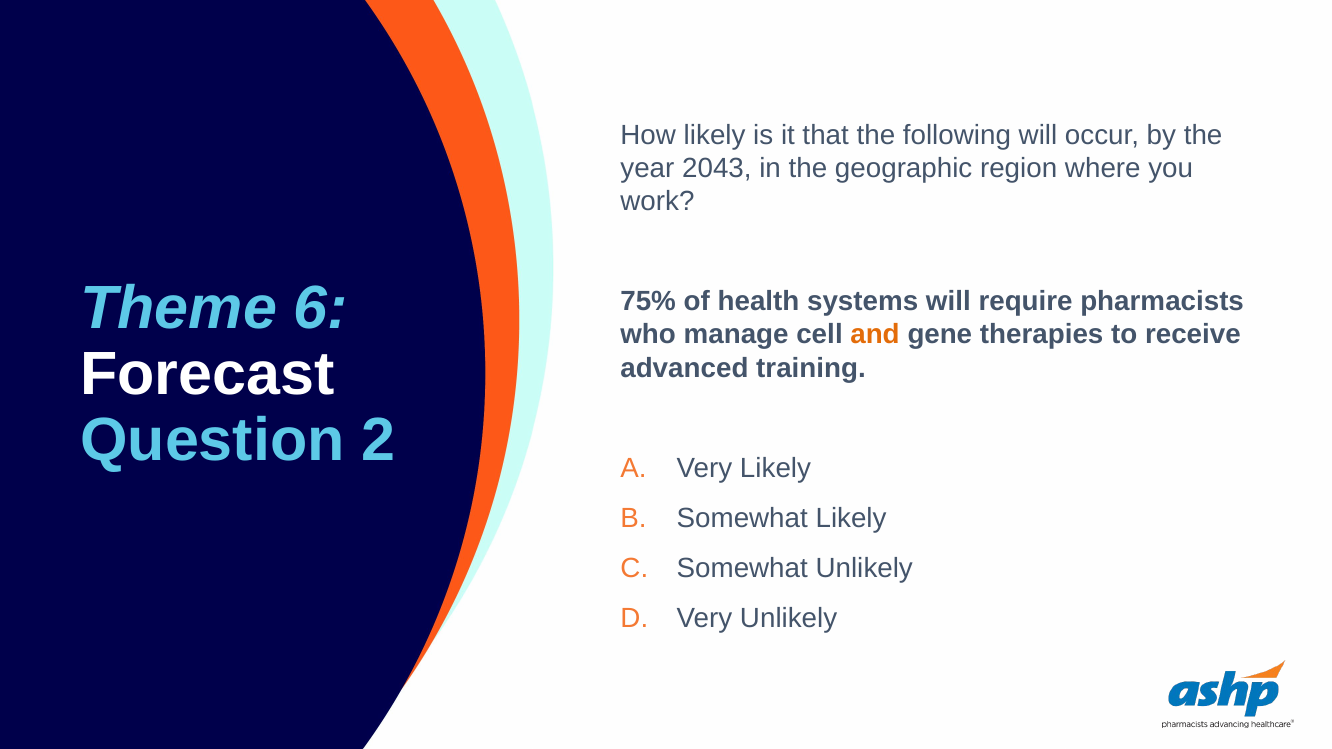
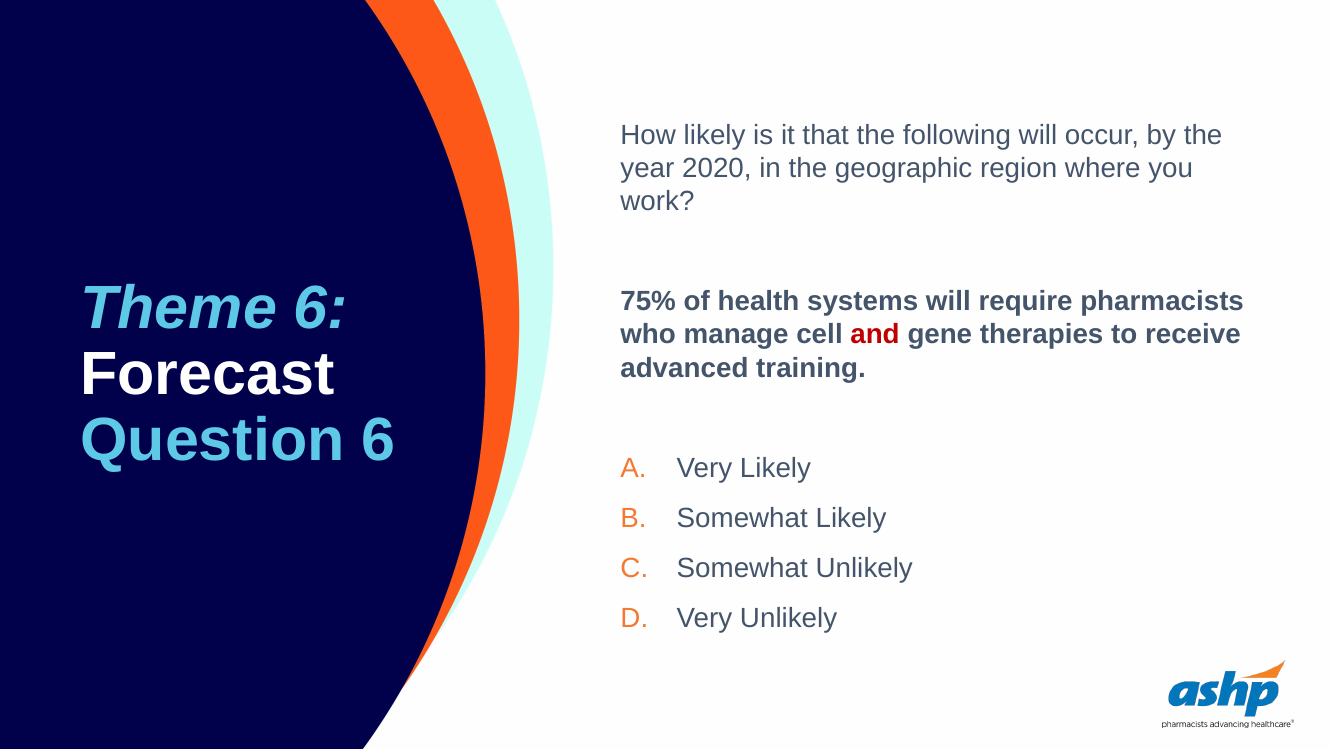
2043: 2043 -> 2020
and colour: orange -> red
Question 2: 2 -> 6
